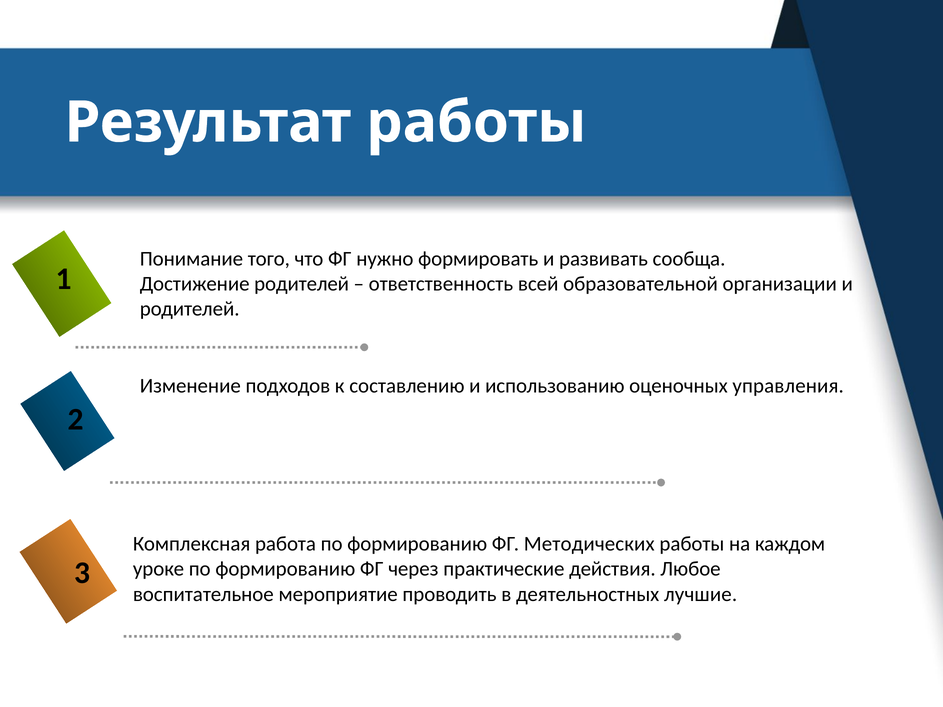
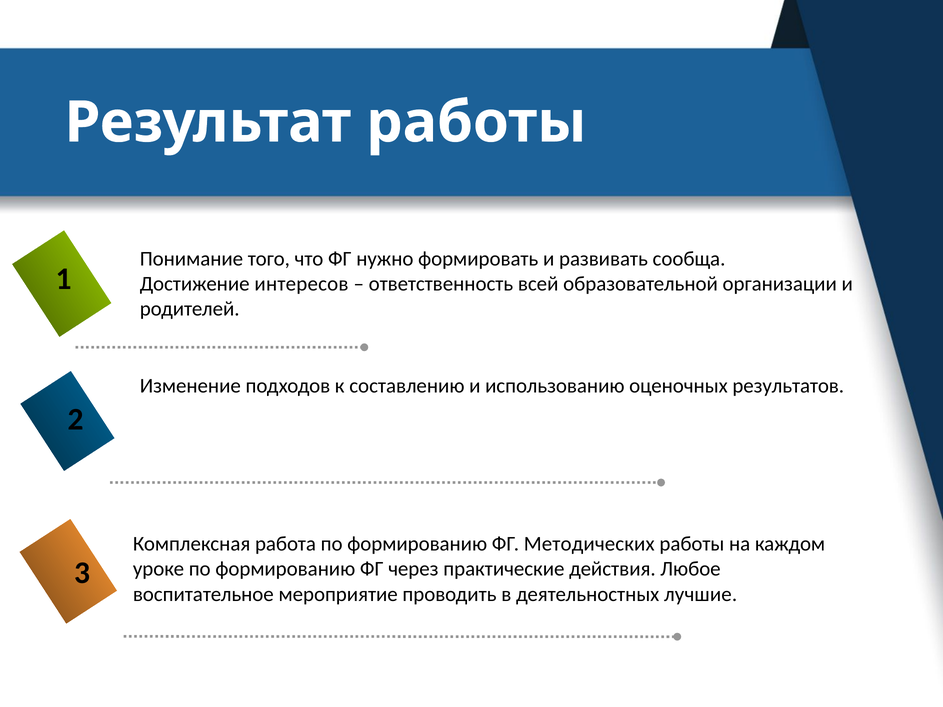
Достижение родителей: родителей -> интересов
управления: управления -> результатов
